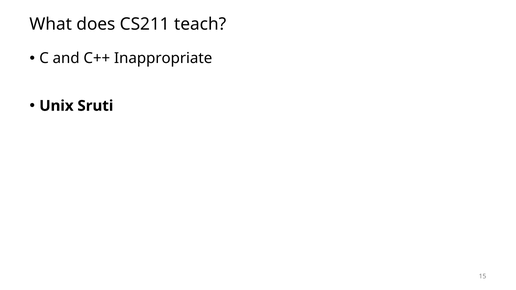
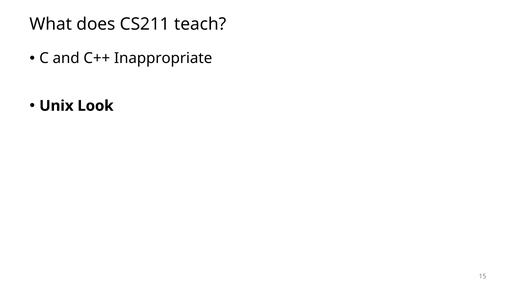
Sruti: Sruti -> Look
